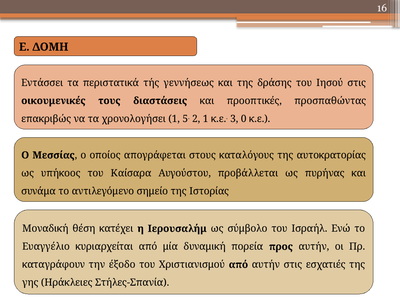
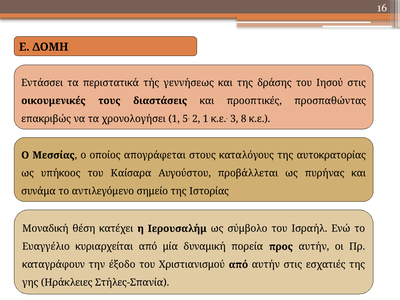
0: 0 -> 8
